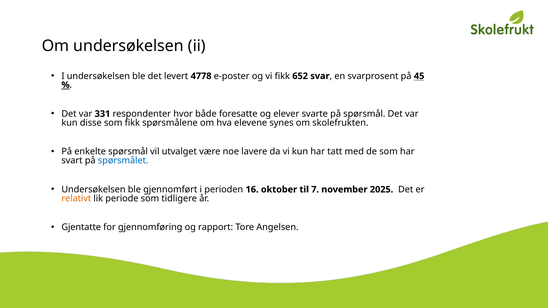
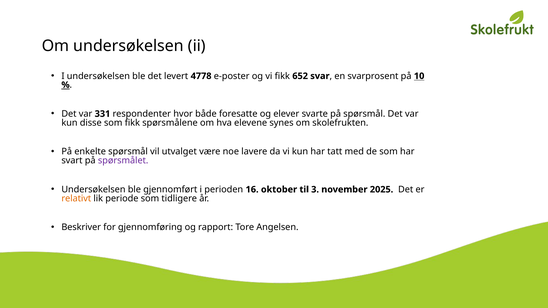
45: 45 -> 10
spørsmålet colour: blue -> purple
7: 7 -> 3
Gjentatte: Gjentatte -> Beskriver
